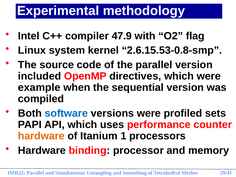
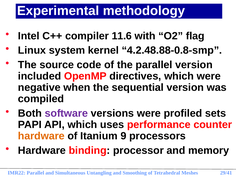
47.9: 47.9 -> 11.6
2.6.15.53-0.8-smp: 2.6.15.53-0.8-smp -> 4.2.48.88-0.8-smp
example: example -> negative
software colour: blue -> purple
1: 1 -> 9
